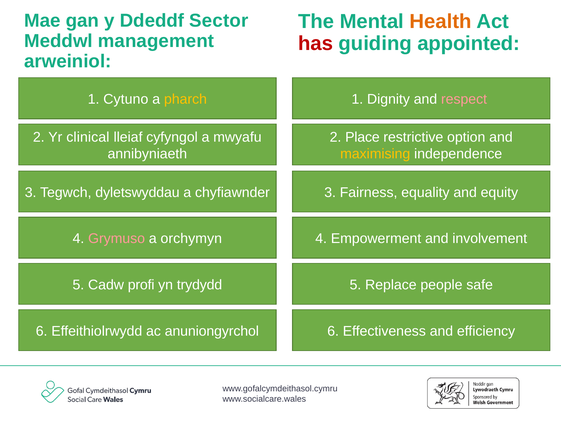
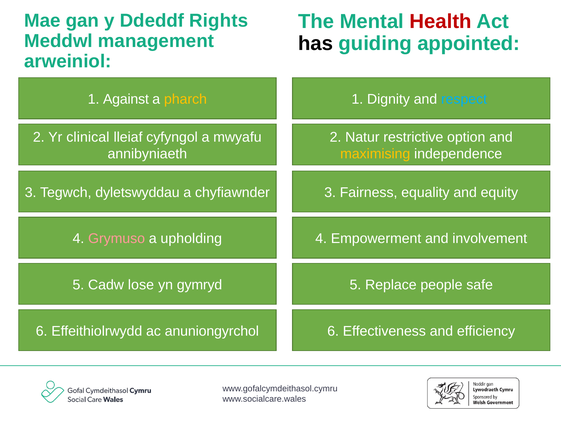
Sector: Sector -> Rights
Health colour: orange -> red
has colour: red -> black
Cytuno: Cytuno -> Against
respect colour: pink -> light blue
Place: Place -> Natur
orchymyn: orchymyn -> upholding
profi: profi -> lose
trydydd: trydydd -> gymryd
